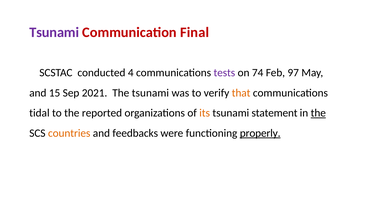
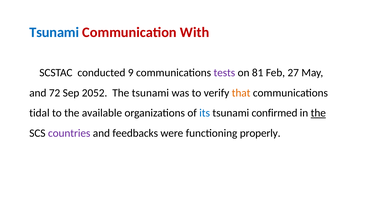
Tsunami at (54, 32) colour: purple -> blue
Final: Final -> With
4: 4 -> 9
74: 74 -> 81
97: 97 -> 27
15: 15 -> 72
2021: 2021 -> 2052
reported: reported -> available
its colour: orange -> blue
statement: statement -> confirmed
countries colour: orange -> purple
properly underline: present -> none
